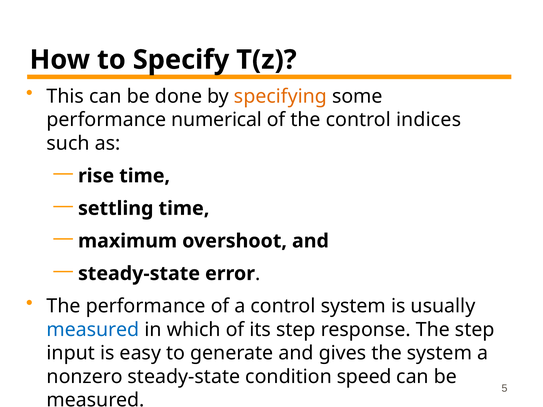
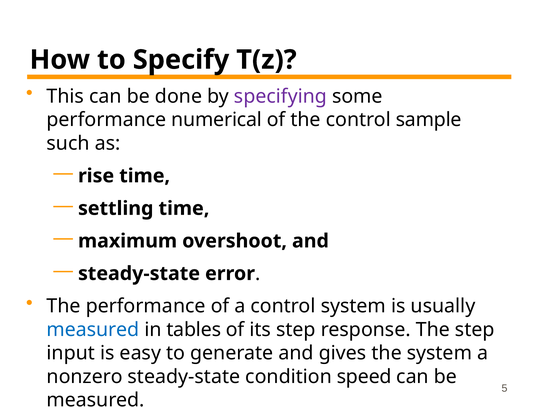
specifying colour: orange -> purple
indices: indices -> sample
which: which -> tables
